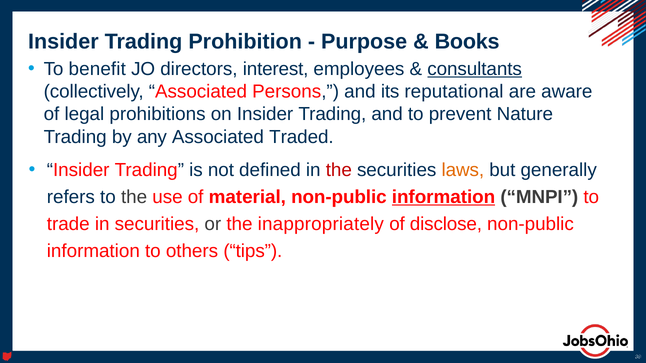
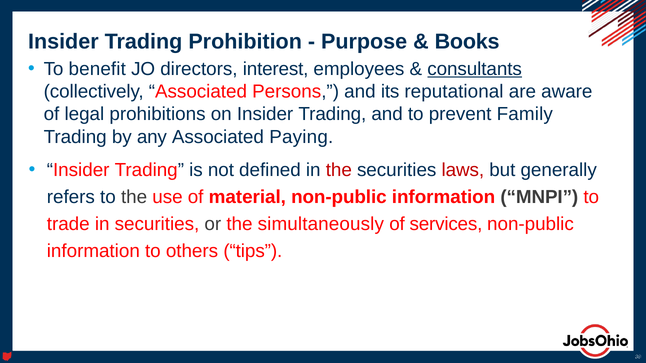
Nature: Nature -> Family
Traded: Traded -> Paying
laws colour: orange -> red
information at (444, 197) underline: present -> none
inappropriately: inappropriately -> simultaneously
disclose: disclose -> services
